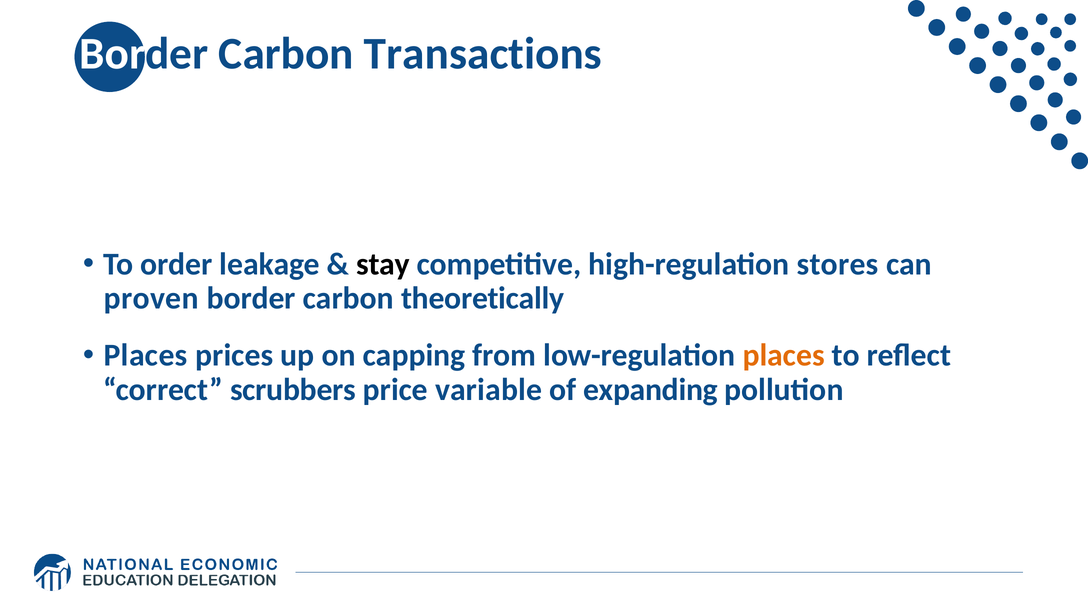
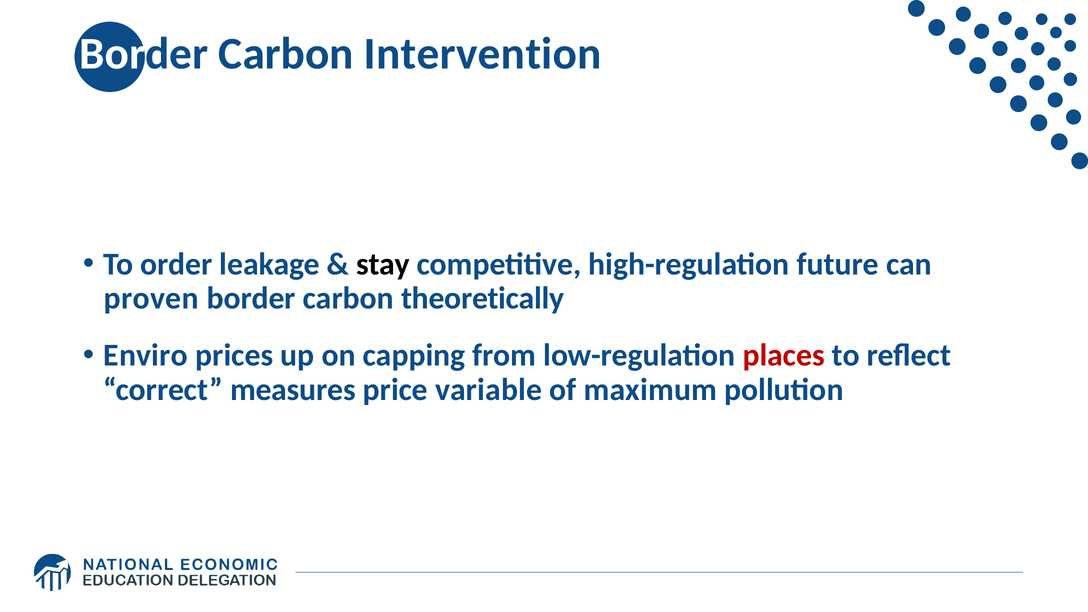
Transactions: Transactions -> Intervention
stores: stores -> future
Places at (146, 355): Places -> Enviro
places at (784, 355) colour: orange -> red
scrubbers: scrubbers -> measures
expanding: expanding -> maximum
